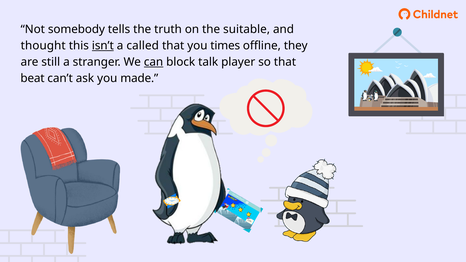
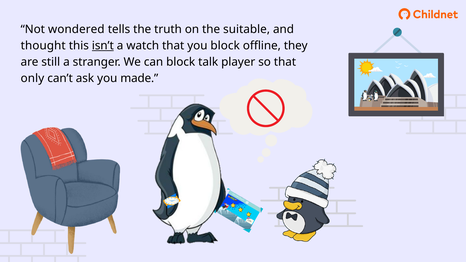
somebody: somebody -> wondered
called: called -> watch
you times: times -> block
can underline: present -> none
beat: beat -> only
